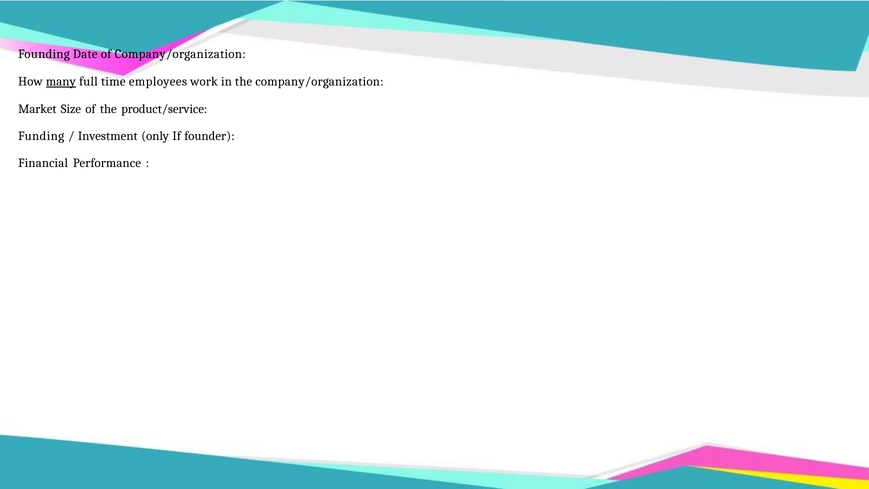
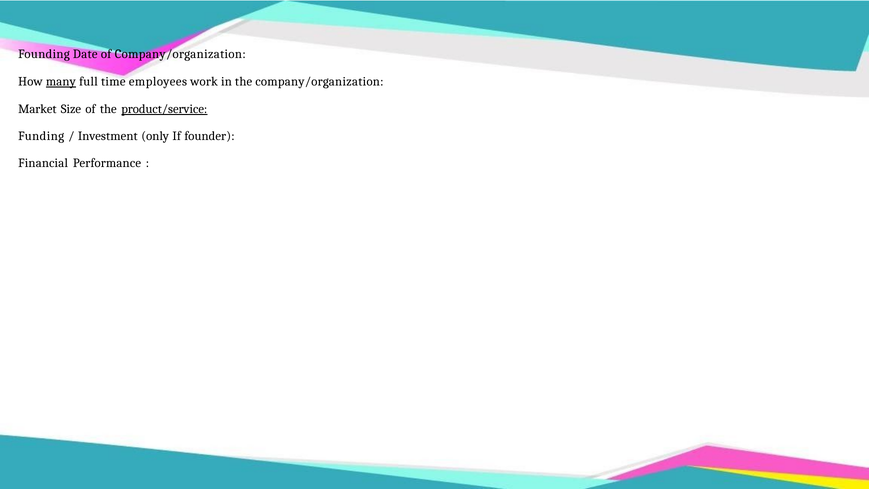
product/service underline: none -> present
